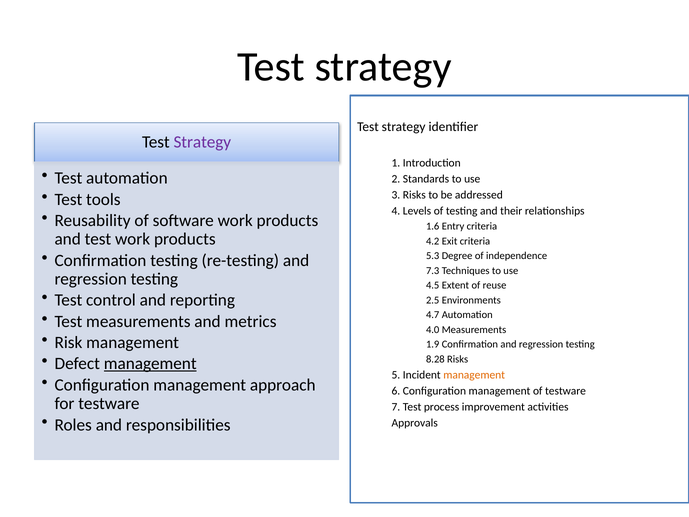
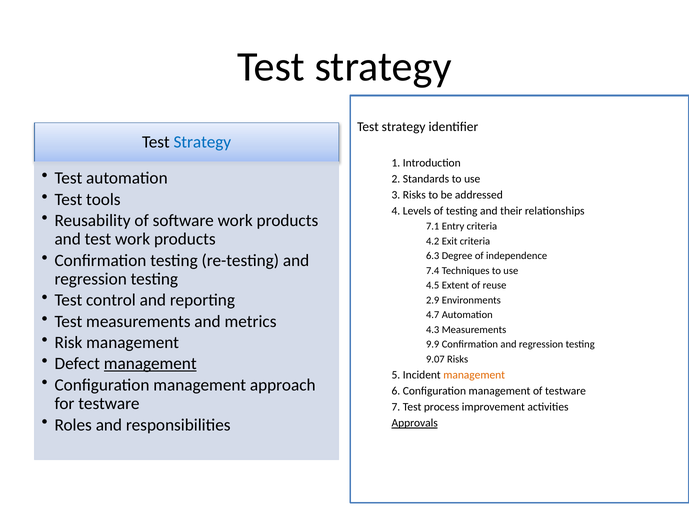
Strategy at (202, 142) colour: purple -> blue
1.6: 1.6 -> 7.1
5.3: 5.3 -> 6.3
7.3: 7.3 -> 7.4
2.5: 2.5 -> 2.9
4.0: 4.0 -> 4.3
1.9: 1.9 -> 9.9
8.28: 8.28 -> 9.07
Approvals underline: none -> present
